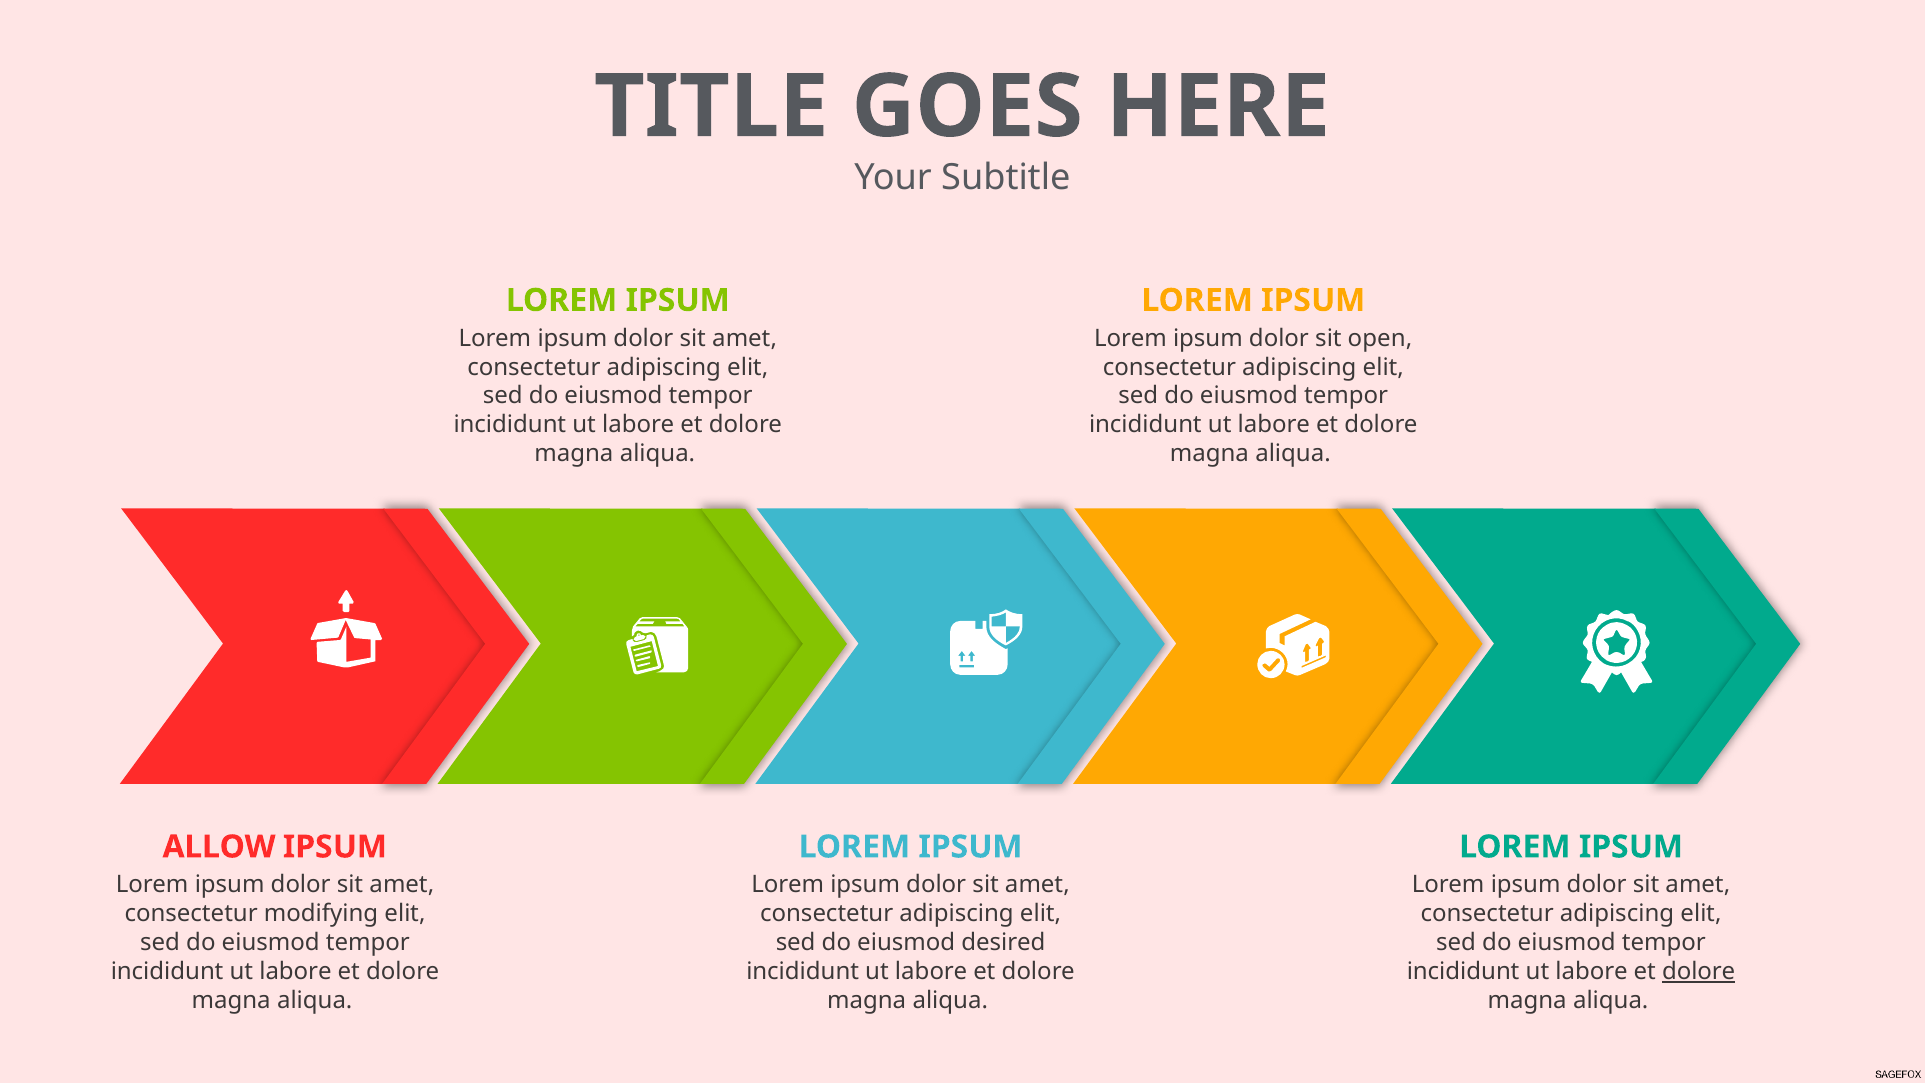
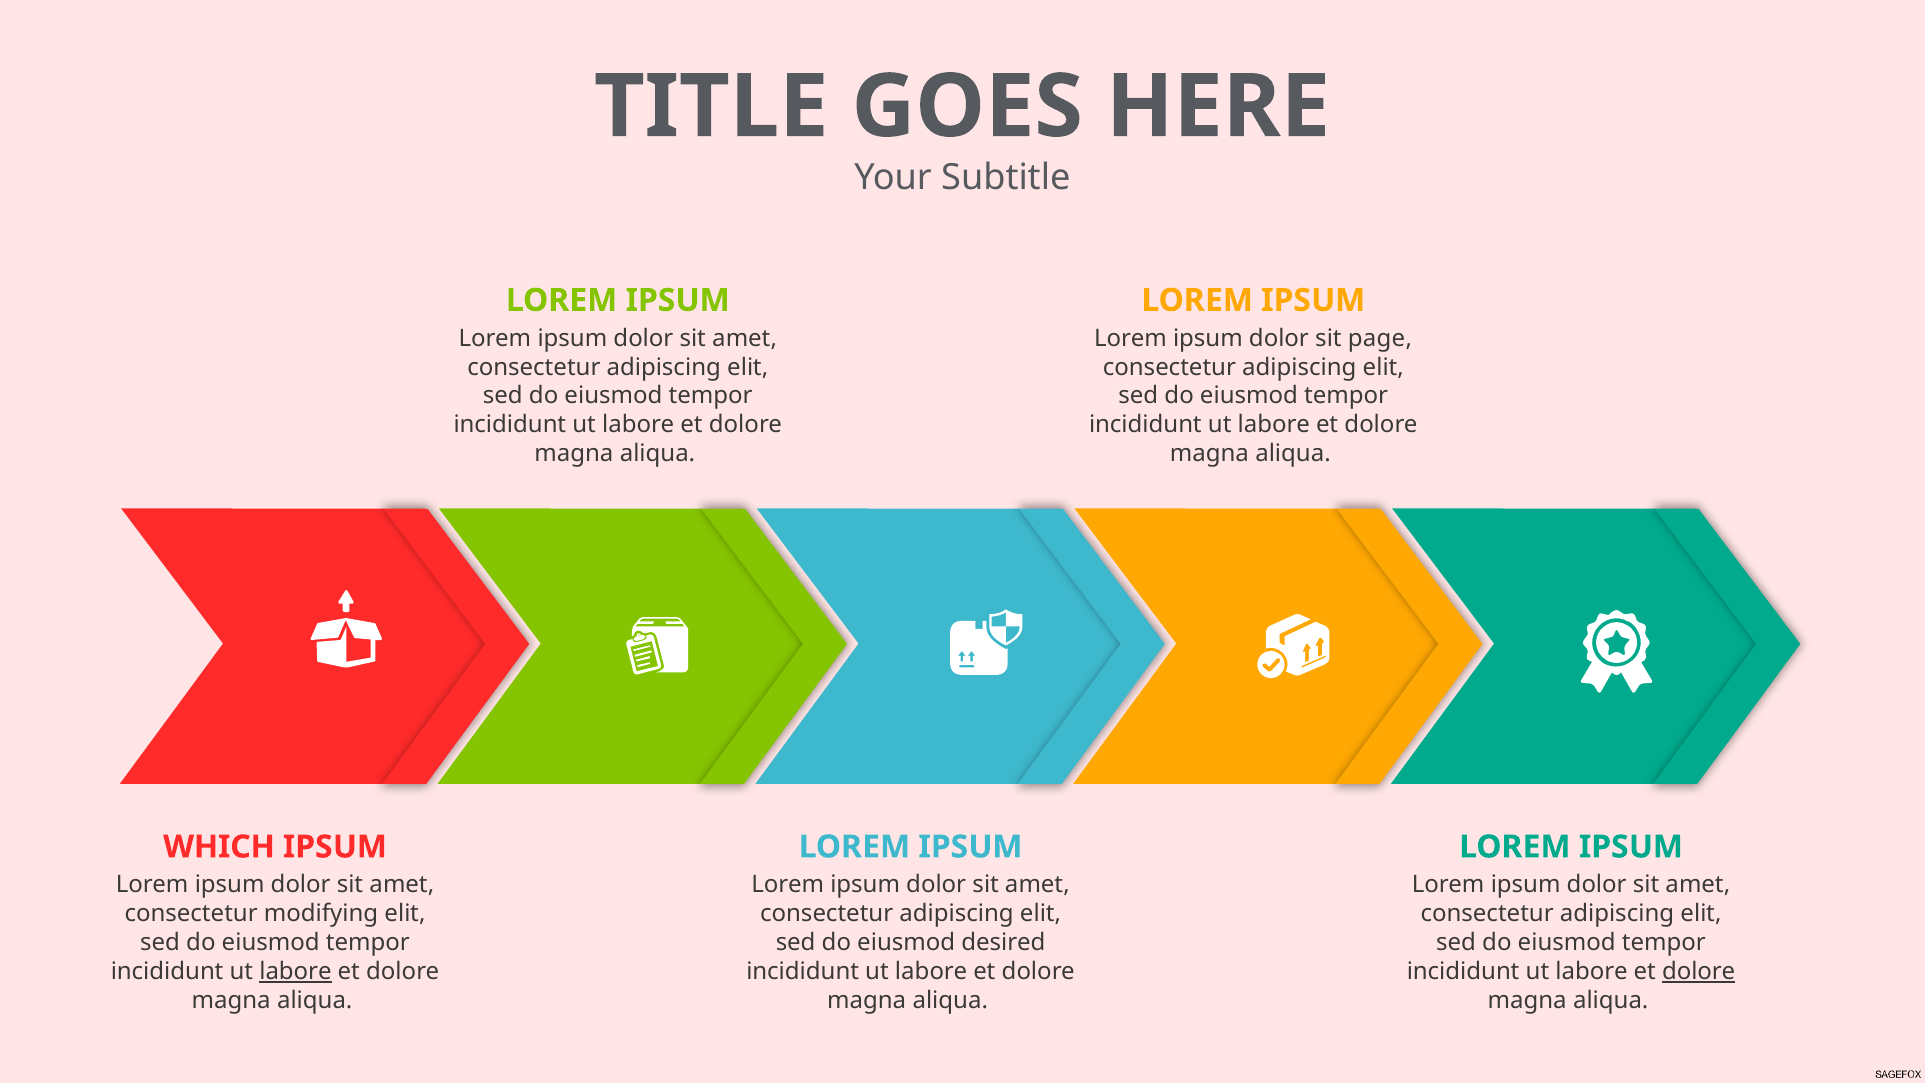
open: open -> page
ALLOW: ALLOW -> WHICH
labore at (295, 971) underline: none -> present
